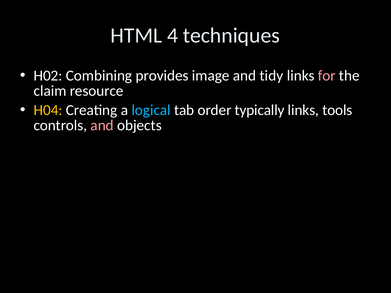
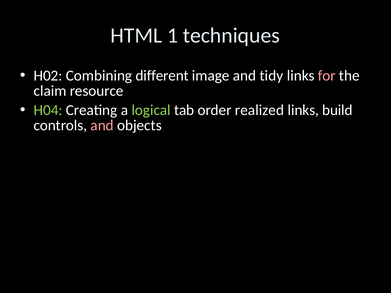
4: 4 -> 1
provides: provides -> different
H04 colour: yellow -> light green
logical colour: light blue -> light green
typically: typically -> realized
tools: tools -> build
